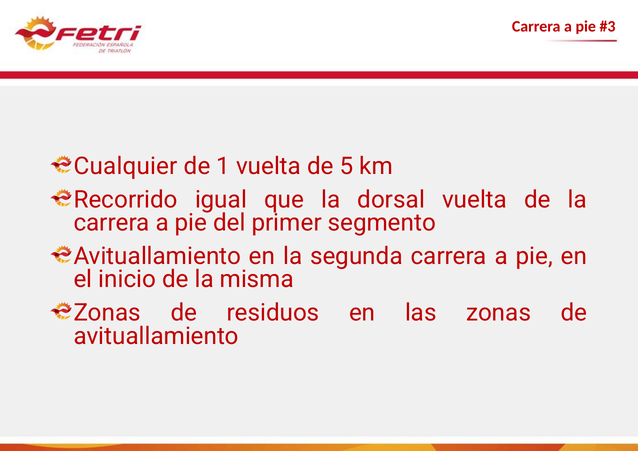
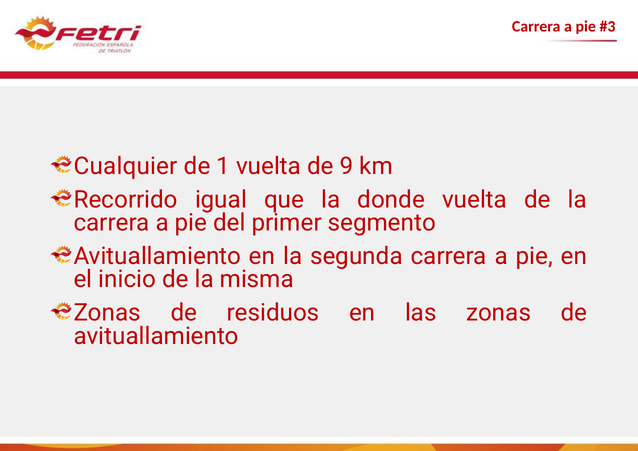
5: 5 -> 9
dorsal: dorsal -> donde
